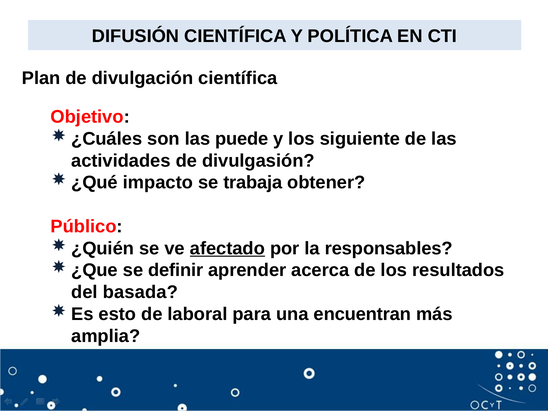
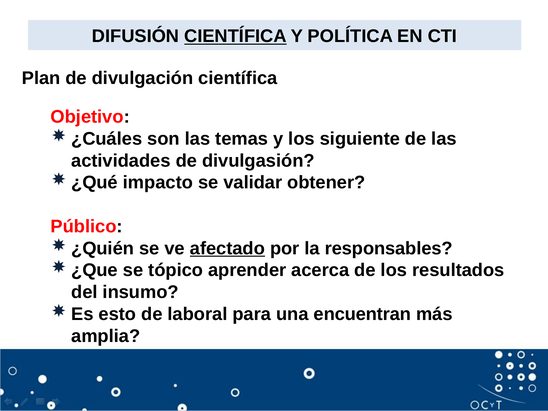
CIENTÍFICA at (235, 36) underline: none -> present
puede: puede -> temas
trabaja: trabaja -> validar
definir: definir -> tópico
basada: basada -> insumo
